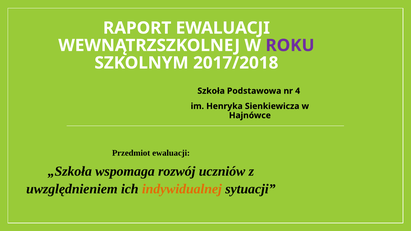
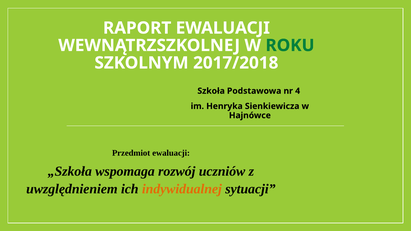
ROKU colour: purple -> green
